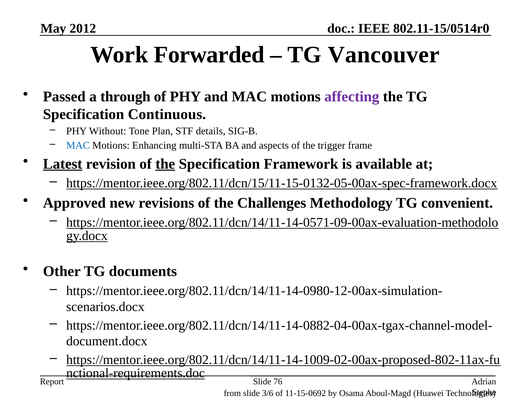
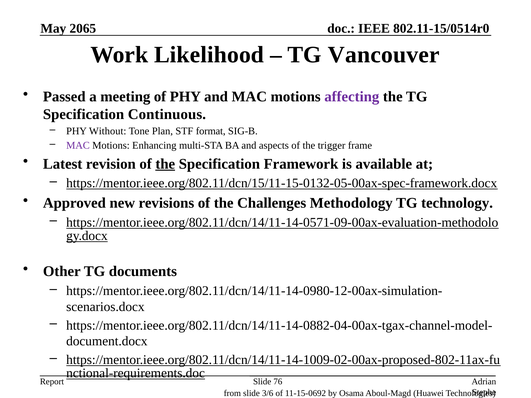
2012: 2012 -> 2065
Forwarded: Forwarded -> Likelihood
through: through -> meeting
details: details -> format
MAC at (78, 146) colour: blue -> purple
Latest underline: present -> none
convenient: convenient -> technology
